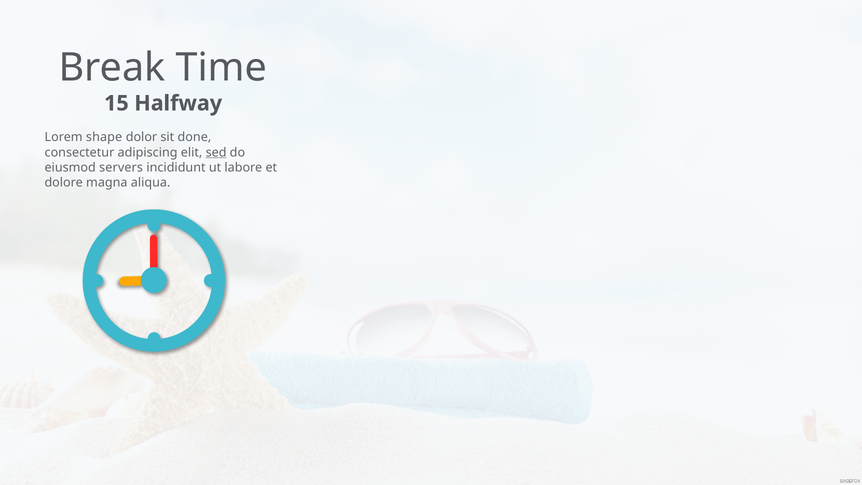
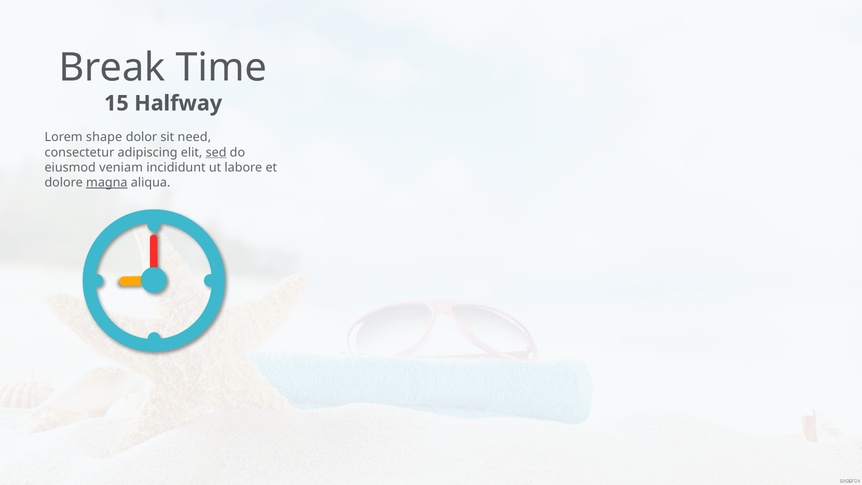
done: done -> need
servers: servers -> veniam
magna underline: none -> present
